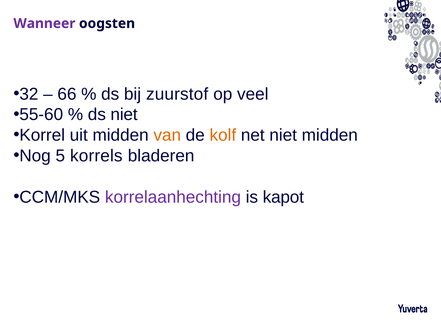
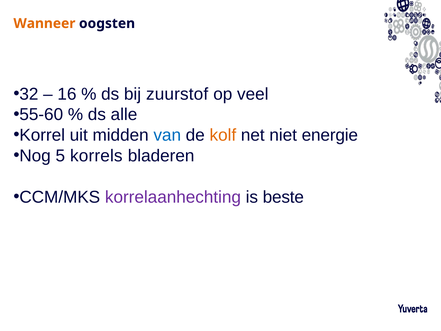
Wanneer colour: purple -> orange
66: 66 -> 16
ds niet: niet -> alle
van colour: orange -> blue
niet midden: midden -> energie
kapot: kapot -> beste
